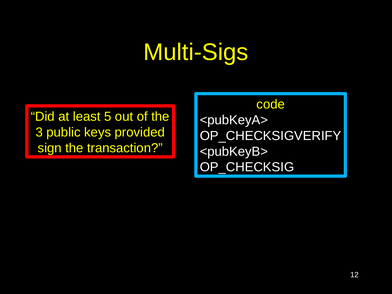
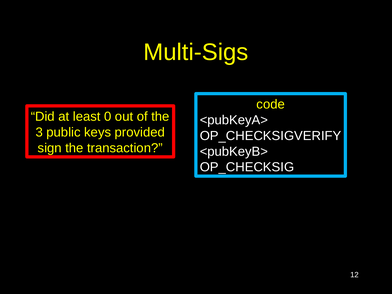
5: 5 -> 0
